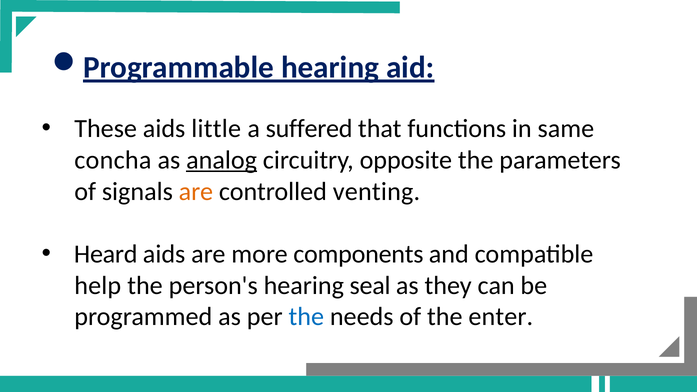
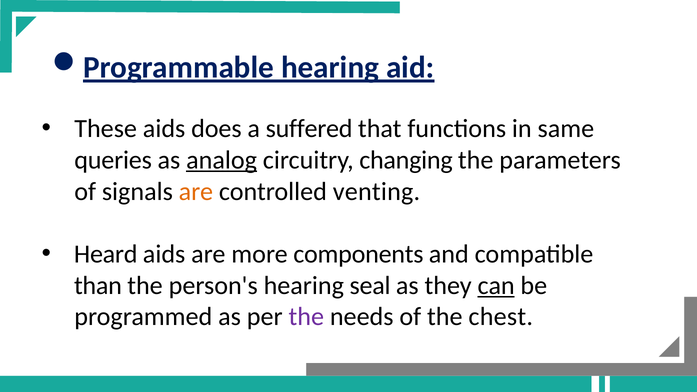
little: little -> does
concha: concha -> queries
opposite: opposite -> changing
help: help -> than
can underline: none -> present
the at (306, 317) colour: blue -> purple
enter: enter -> chest
